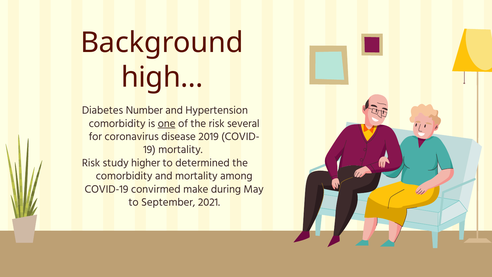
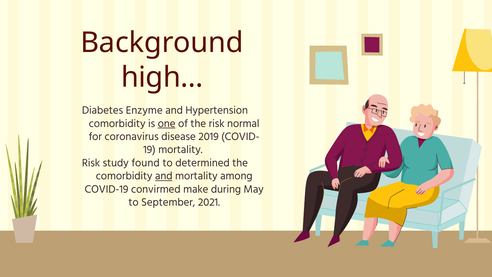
Number: Number -> Enzyme
several: several -> normal
higher: higher -> found
and at (164, 176) underline: none -> present
